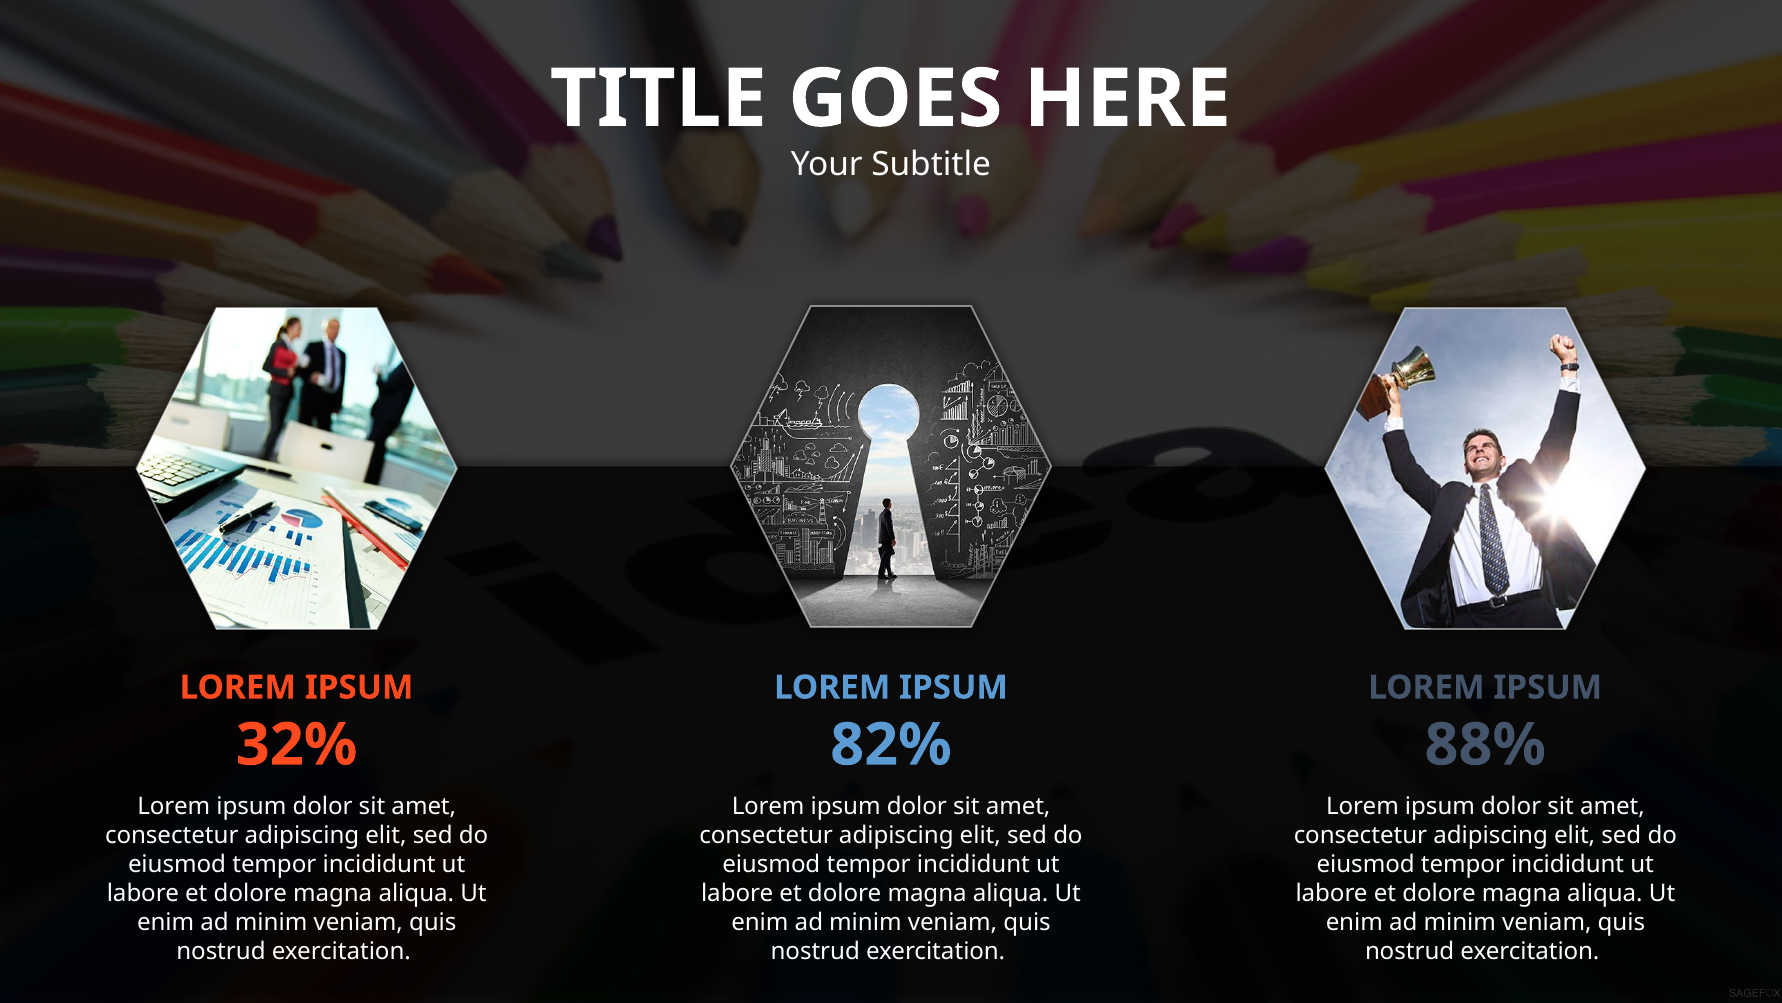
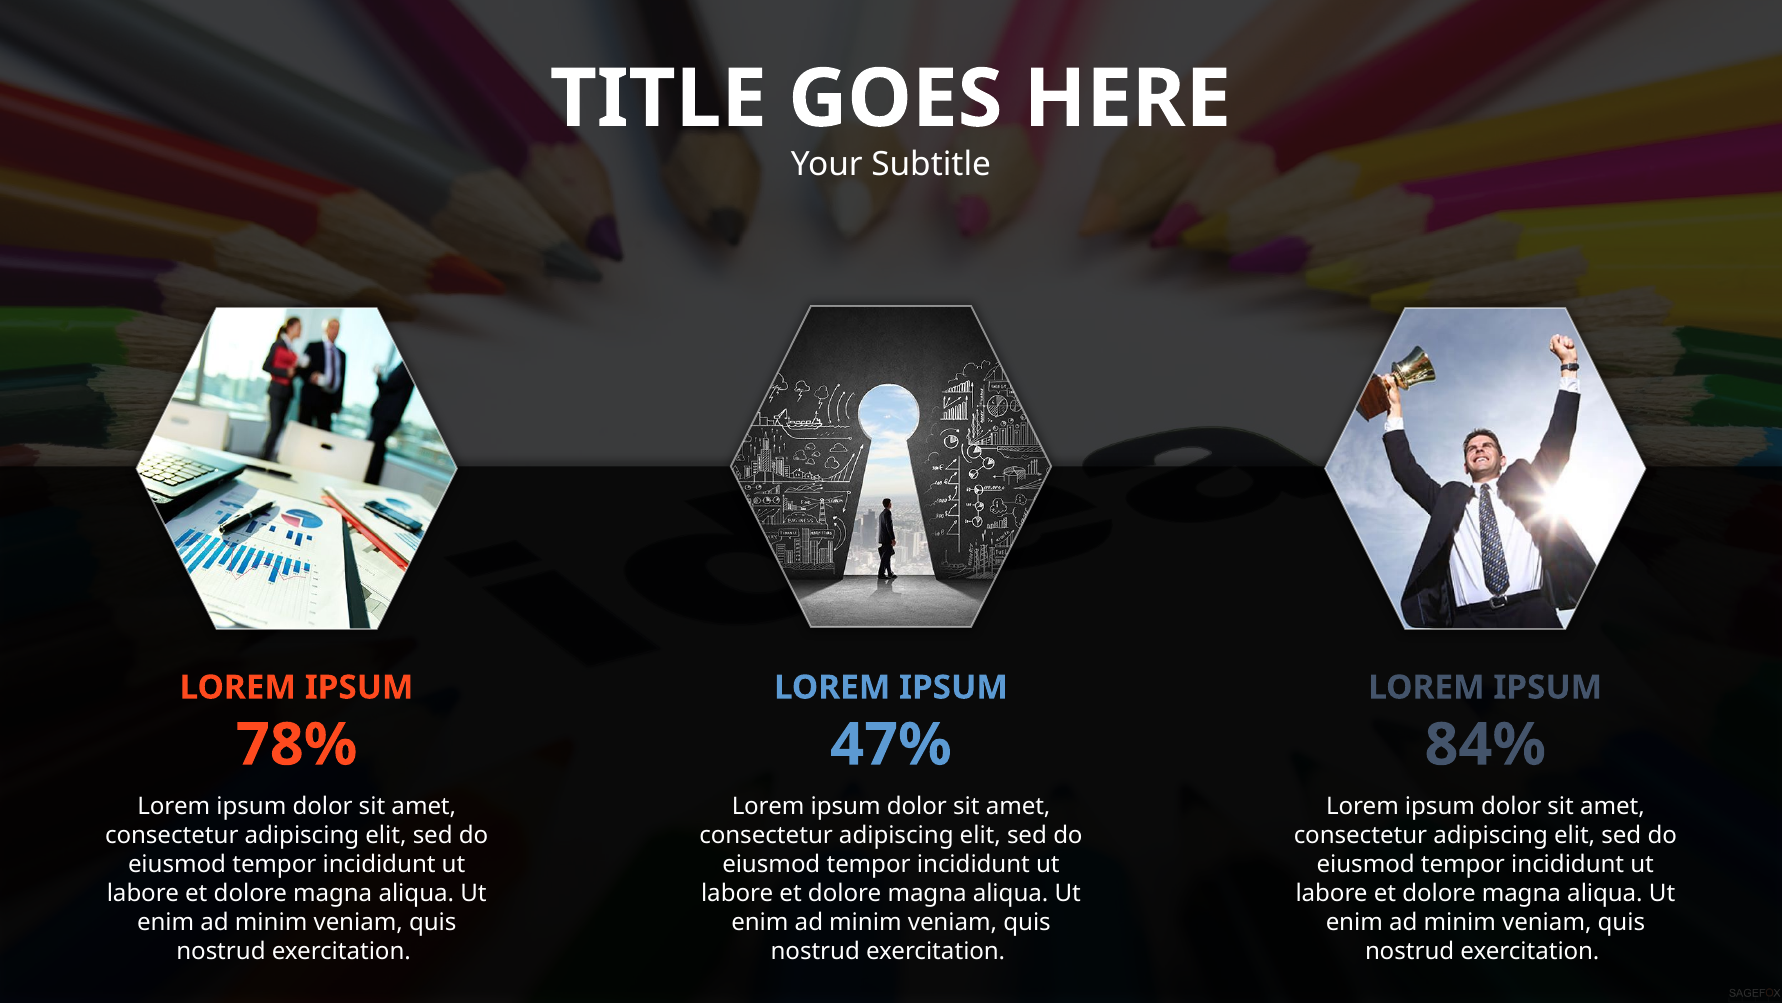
32%: 32% -> 78%
82%: 82% -> 47%
88%: 88% -> 84%
